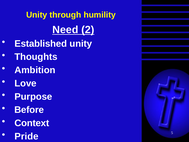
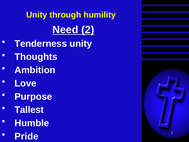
Established: Established -> Tenderness
Before: Before -> Tallest
Context: Context -> Humble
